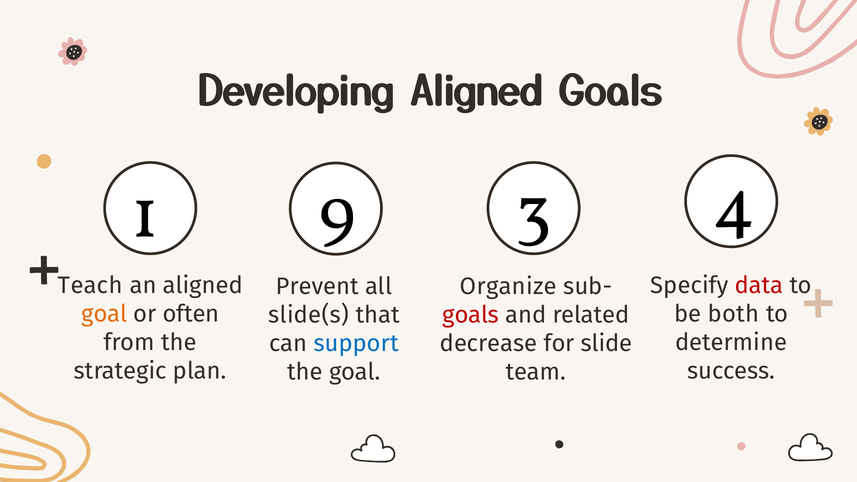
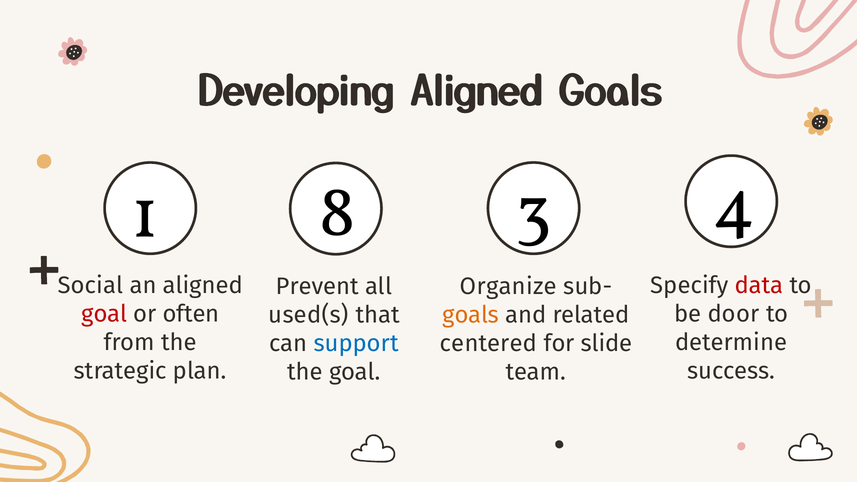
9: 9 -> 8
Teach: Teach -> Social
goal at (104, 314) colour: orange -> red
both: both -> door
slide(s: slide(s -> used(s
goals at (471, 315) colour: red -> orange
decrease: decrease -> centered
